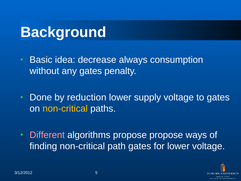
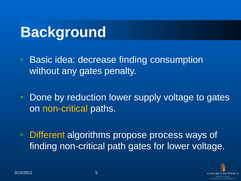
decrease always: always -> finding
Different colour: pink -> yellow
propose propose: propose -> process
